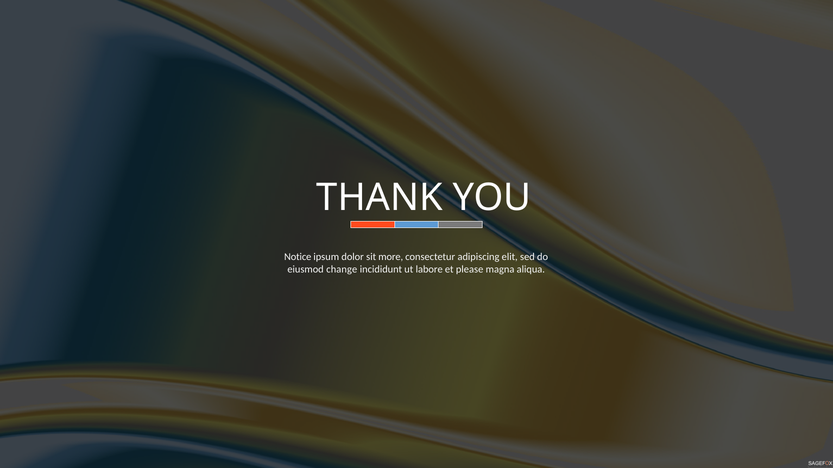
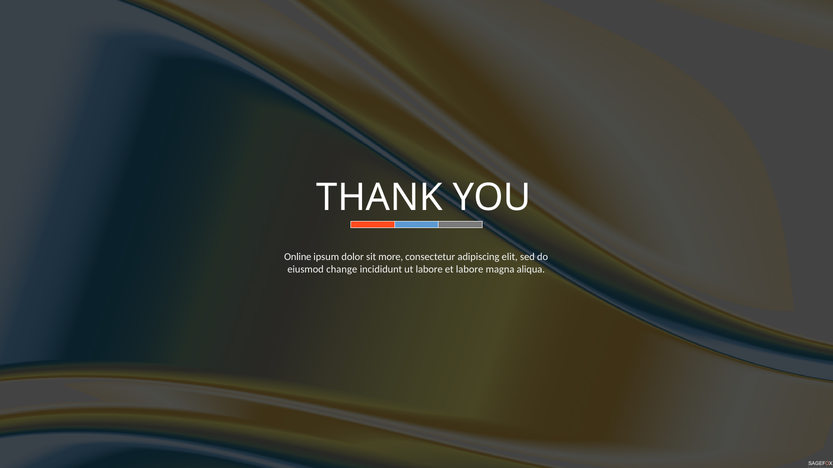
Notice: Notice -> Online
et please: please -> labore
